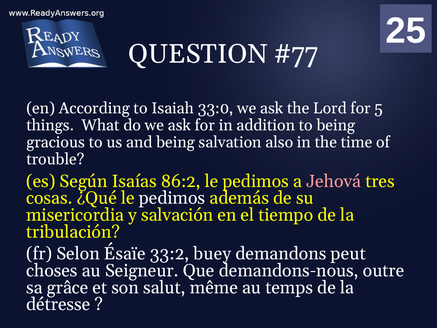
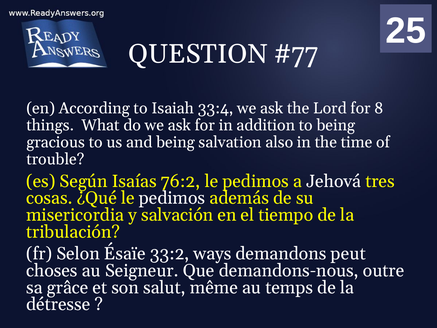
33:0: 33:0 -> 33:4
5: 5 -> 8
86:2: 86:2 -> 76:2
Jehová colour: pink -> white
buey: buey -> ways
